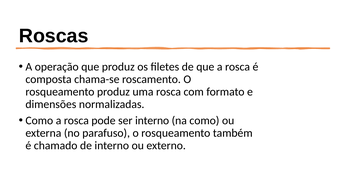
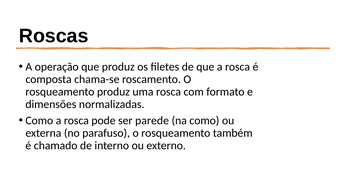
ser interno: interno -> parede
